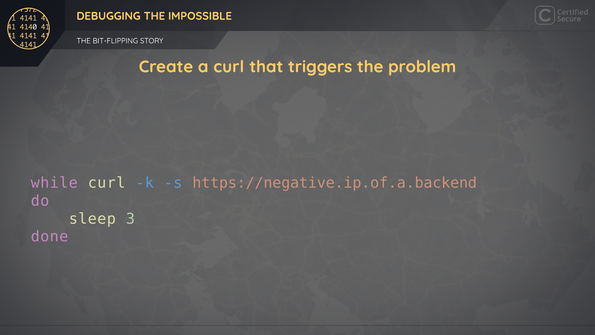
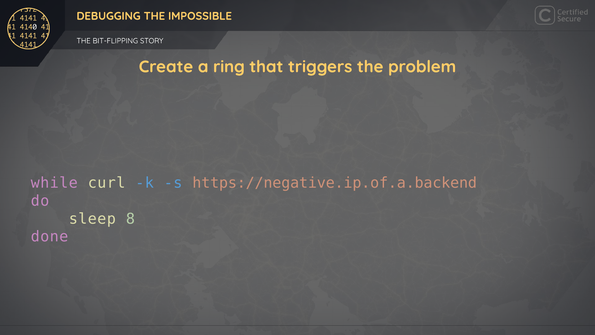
a curl: curl -> ring
3: 3 -> 8
